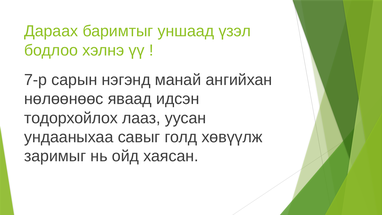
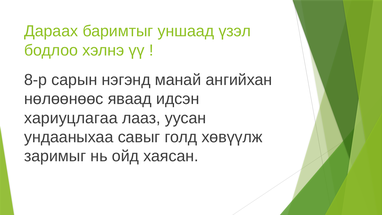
7-р: 7-р -> 8-р
тодорхойлох: тодорхойлох -> хариуцлагаа
